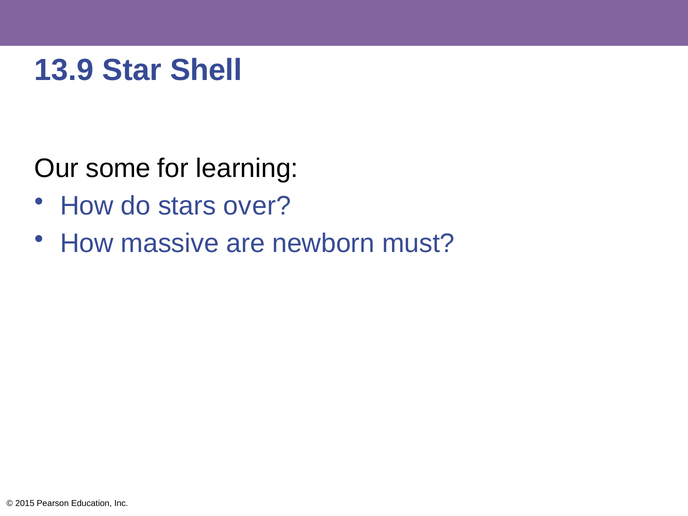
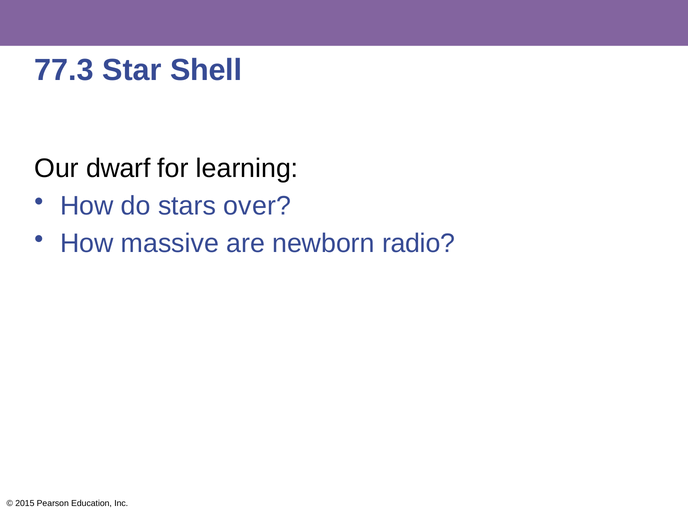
13.9: 13.9 -> 77.3
some: some -> dwarf
must: must -> radio
